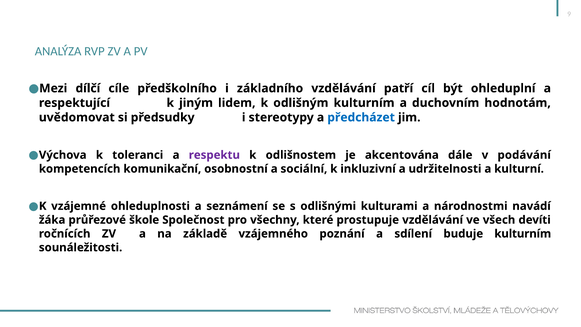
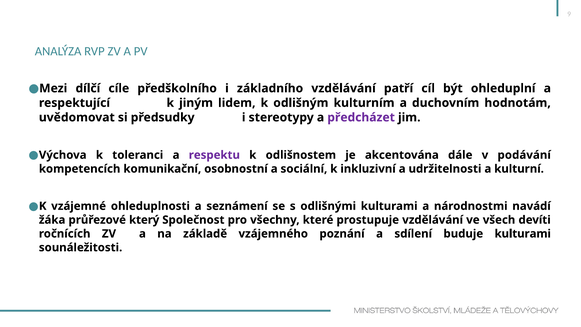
předcházet colour: blue -> purple
škole: škole -> který
buduje kulturním: kulturním -> kulturami
